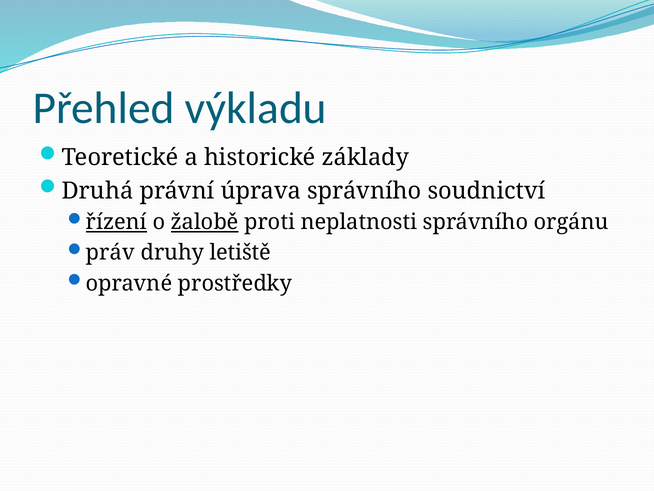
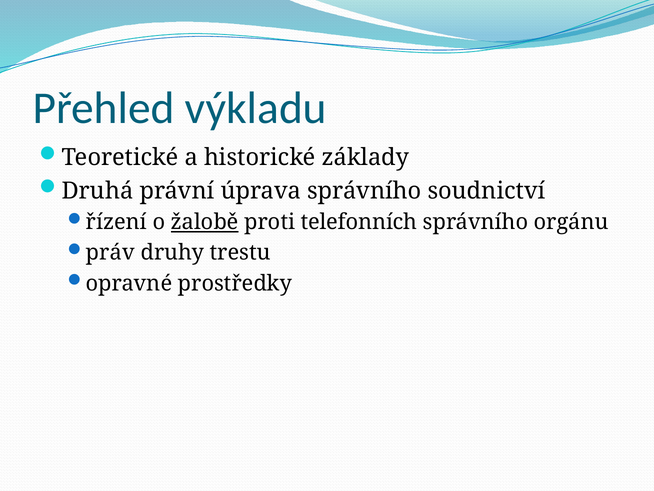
řízení underline: present -> none
neplatnosti: neplatnosti -> telefonních
letiště: letiště -> trestu
